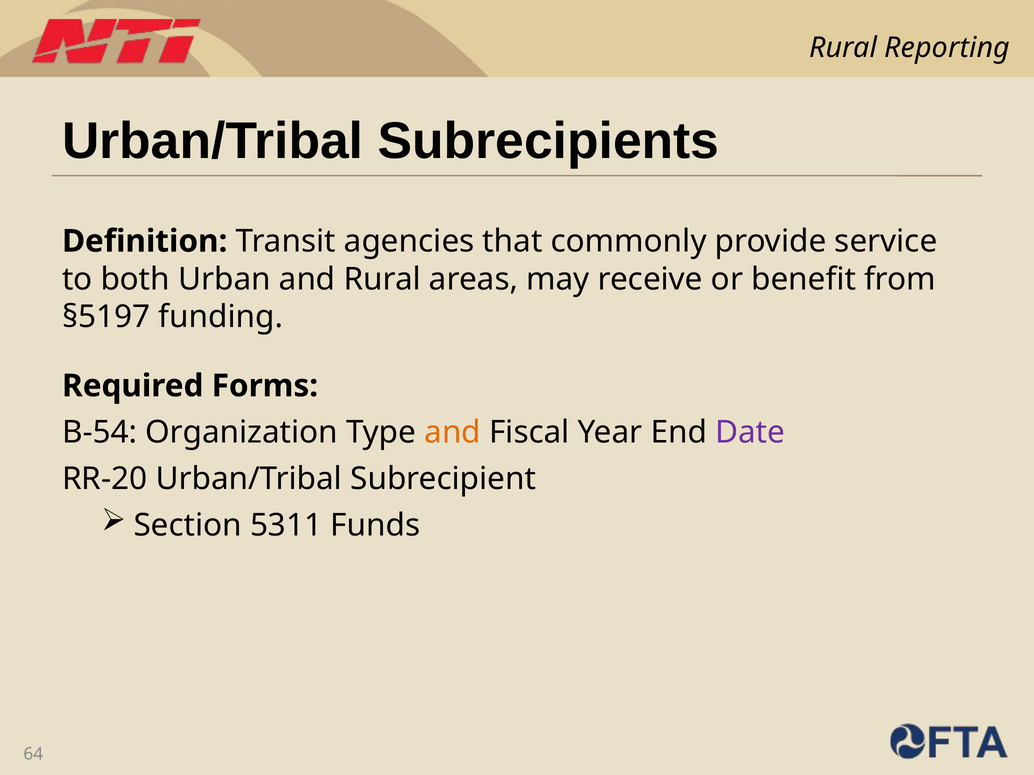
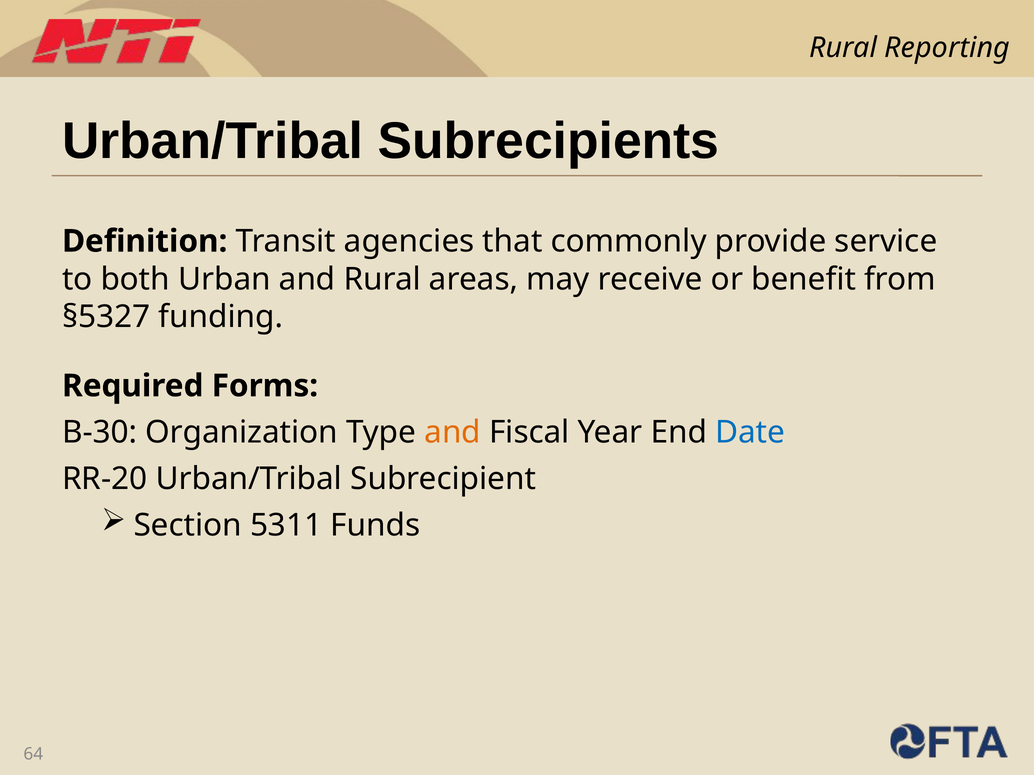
§5197: §5197 -> §5327
B-54: B-54 -> B-30
Date colour: purple -> blue
